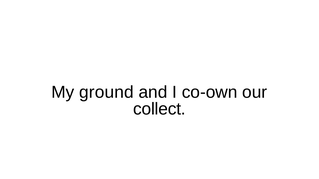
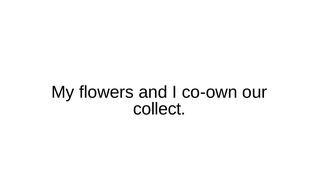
ground: ground -> flowers
